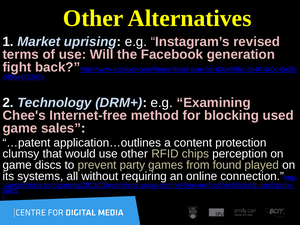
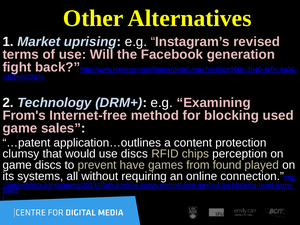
Chee's: Chee's -> From's
use other: other -> discs
party: party -> have
